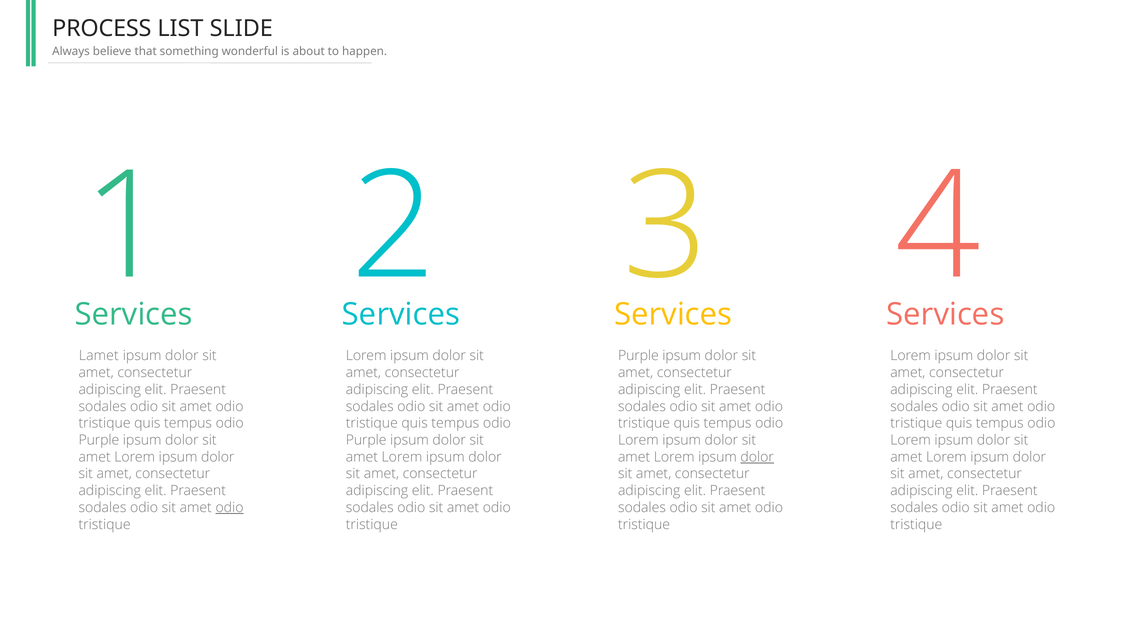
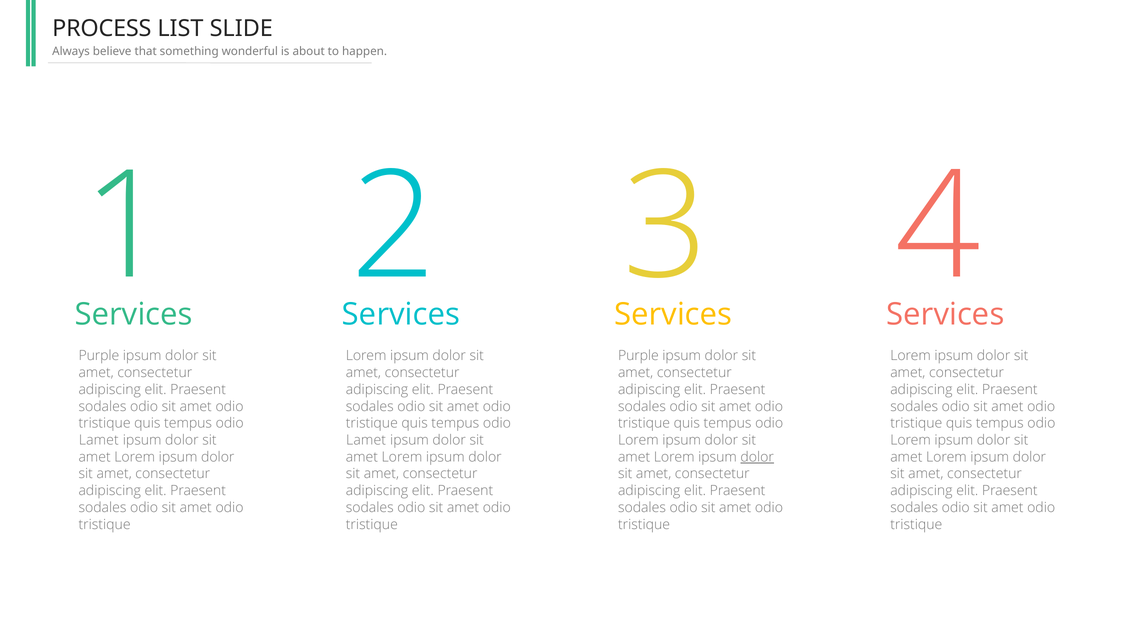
Lamet at (99, 356): Lamet -> Purple
Purple at (99, 440): Purple -> Lamet
Purple at (366, 440): Purple -> Lamet
odio at (229, 508) underline: present -> none
